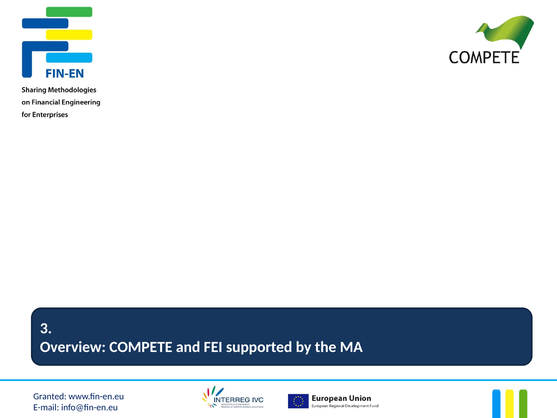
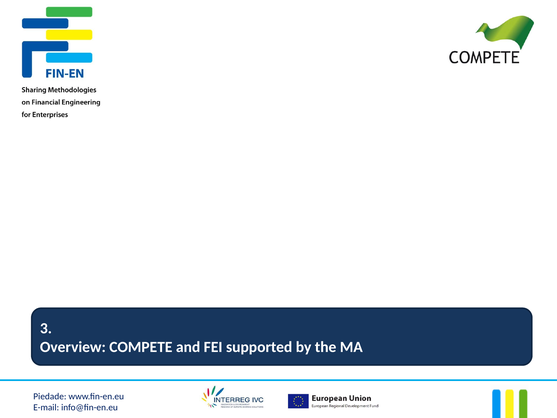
Granted: Granted -> Piedade
